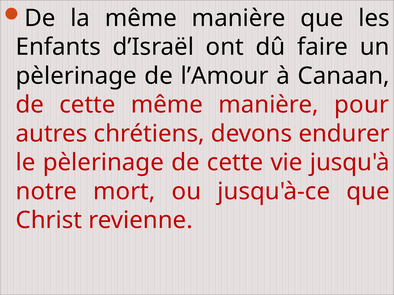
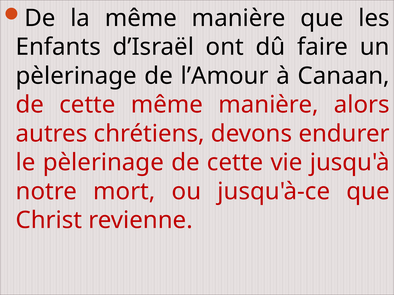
pour: pour -> alors
